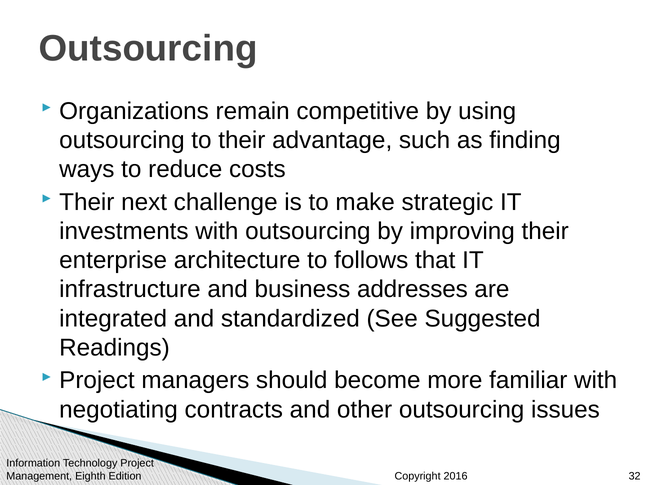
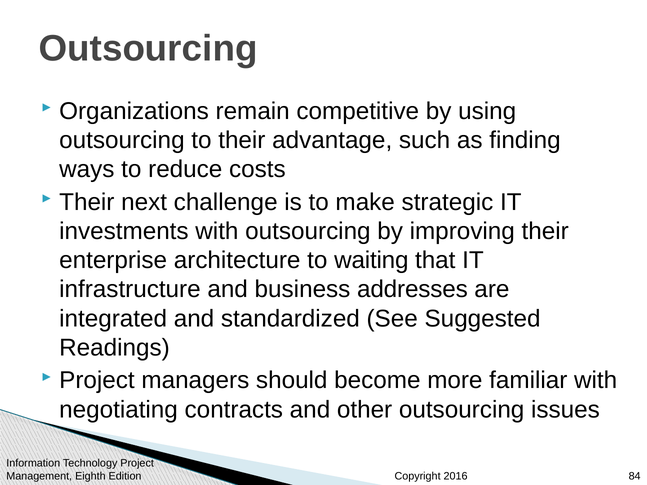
follows: follows -> waiting
32: 32 -> 84
